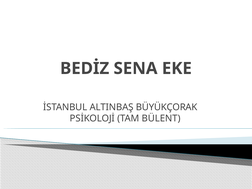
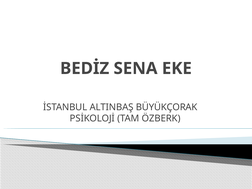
BÜLENT: BÜLENT -> ÖZBERK
